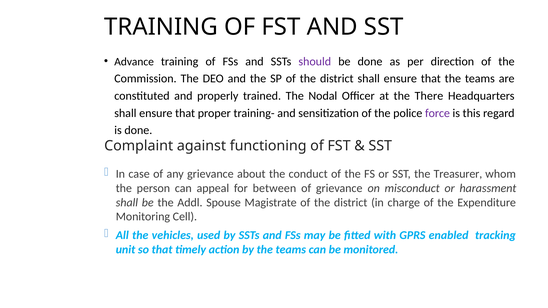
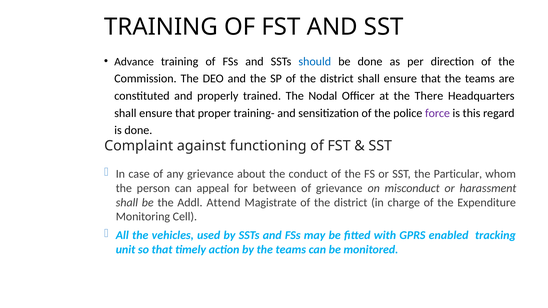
should colour: purple -> blue
Treasurer: Treasurer -> Particular
Spouse: Spouse -> Attend
